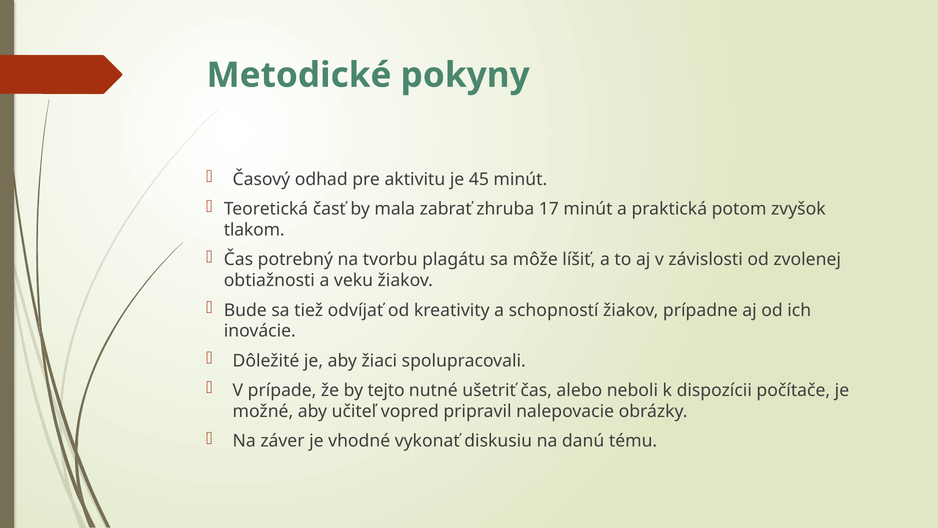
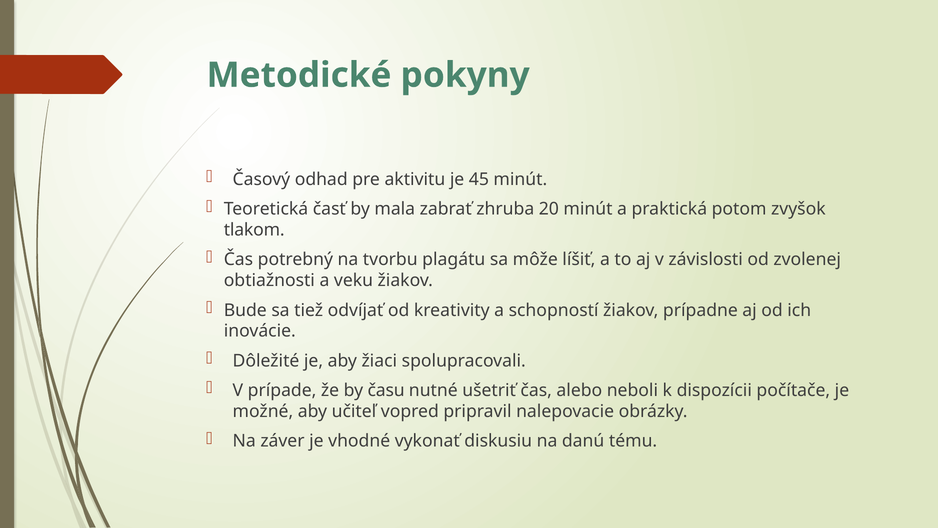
17: 17 -> 20
tejto: tejto -> času
